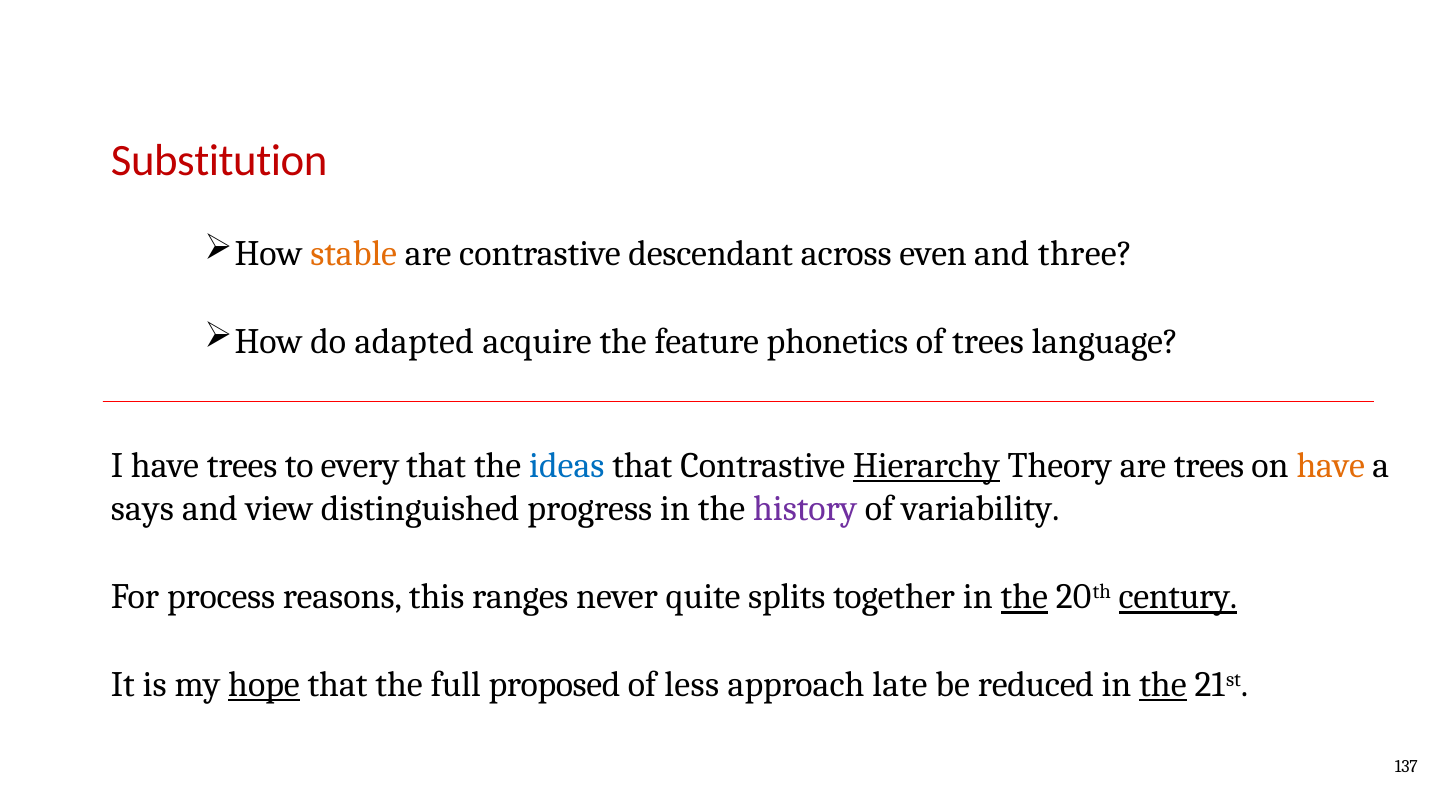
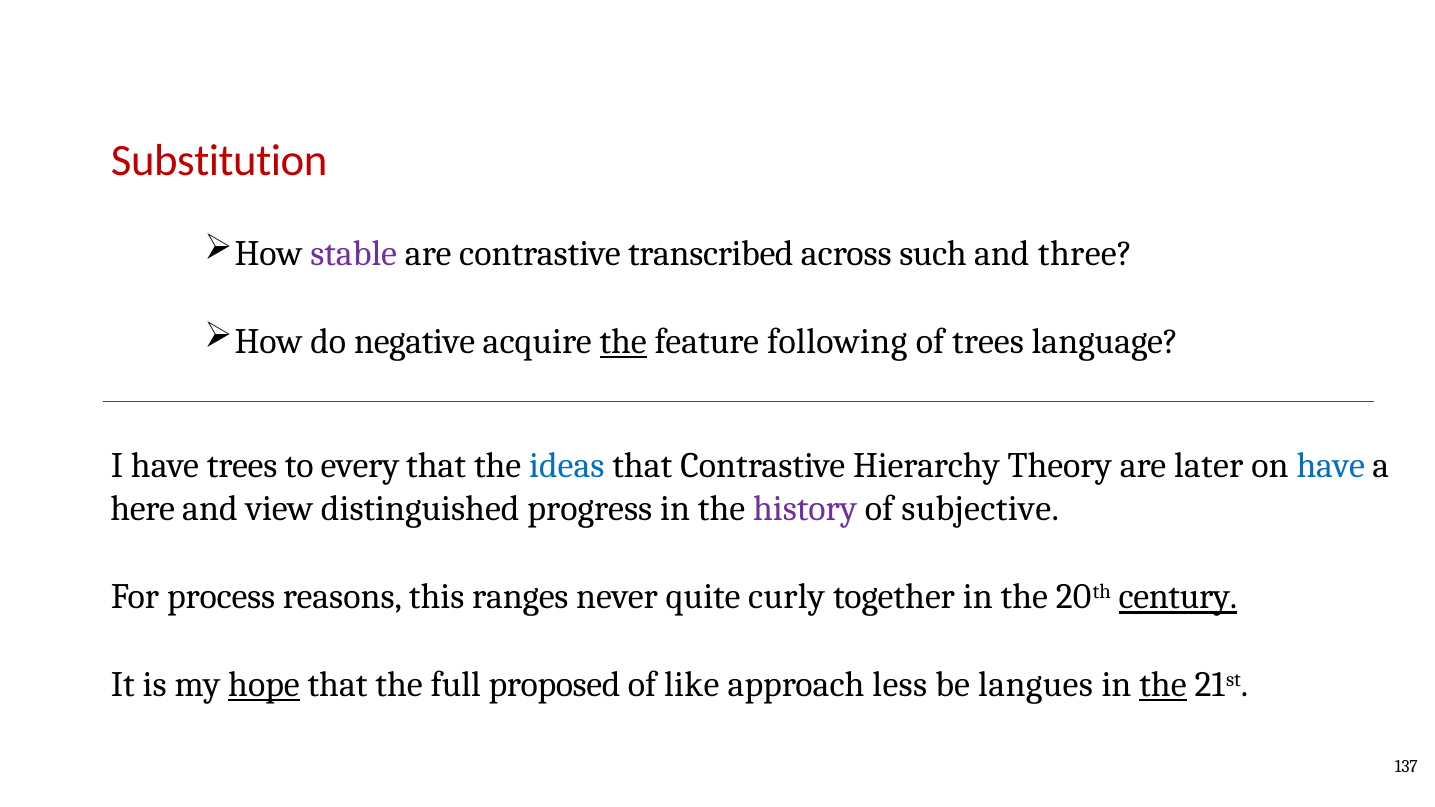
stable colour: orange -> purple
descendant: descendant -> transcribed
even: even -> such
adapted: adapted -> negative
the at (623, 342) underline: none -> present
phonetics: phonetics -> following
Hierarchy underline: present -> none
are trees: trees -> later
have at (1331, 466) colour: orange -> blue
says: says -> here
variability: variability -> subjective
splits: splits -> curly
the at (1024, 597) underline: present -> none
less: less -> like
late: late -> less
reduced: reduced -> langues
